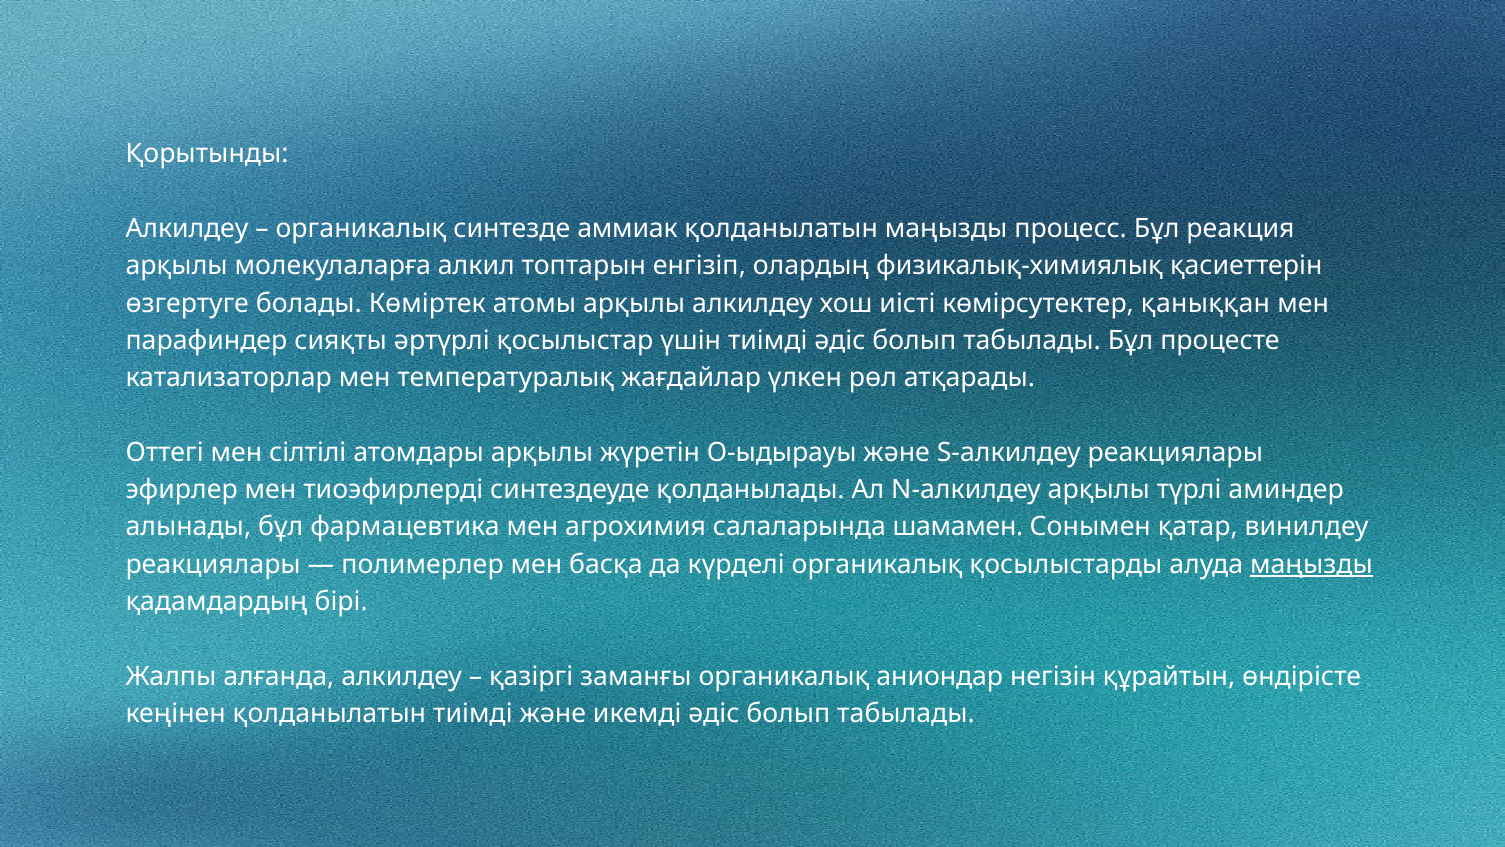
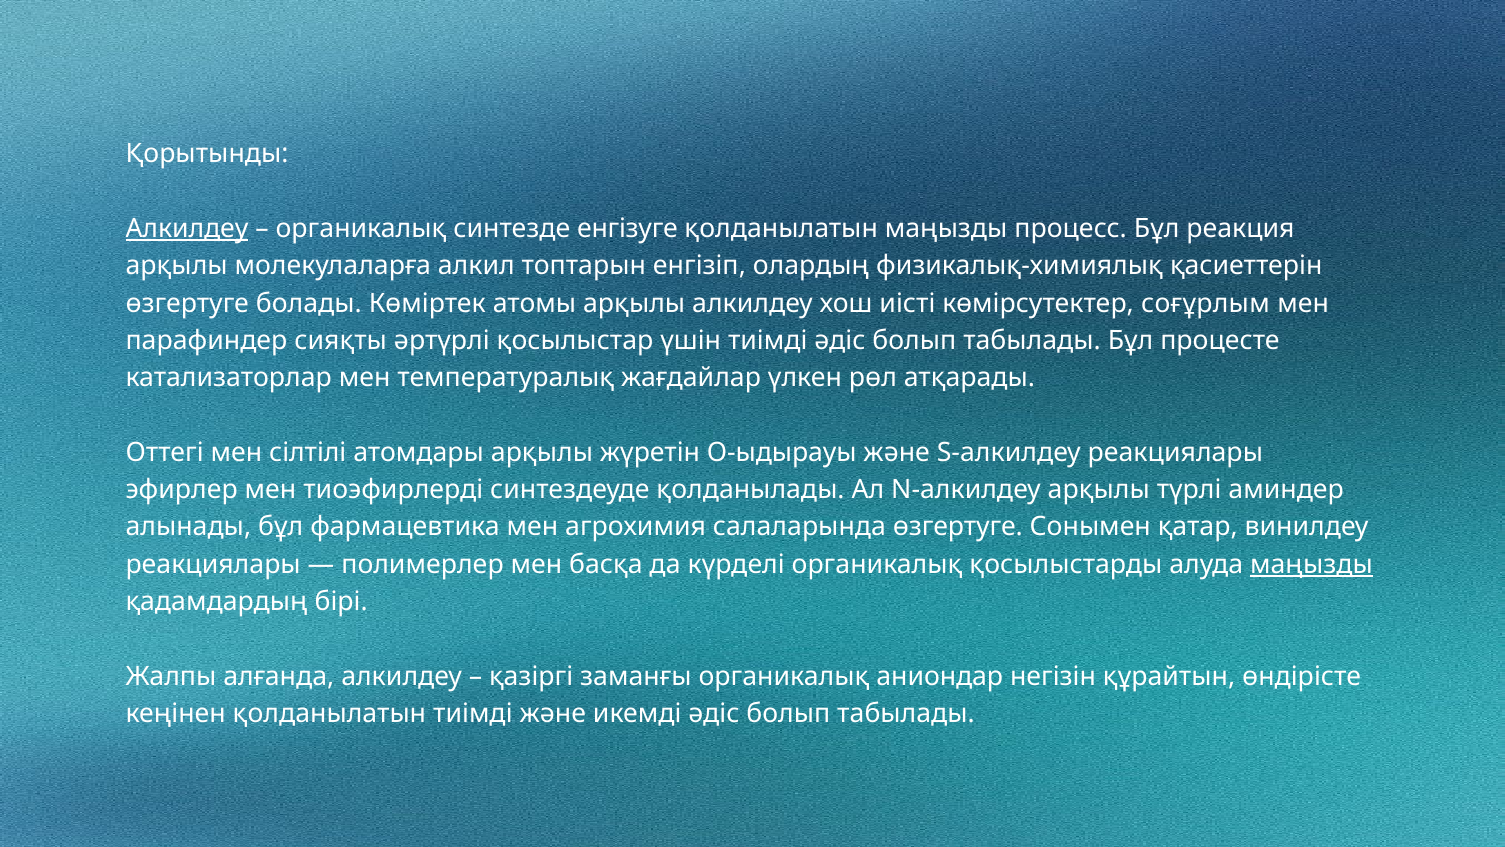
Алкилдеу at (187, 229) underline: none -> present
аммиак: аммиак -> енгізуге
қаныққан: қаныққан -> соғұрлым
салаларында шамамен: шамамен -> өзгертуге
